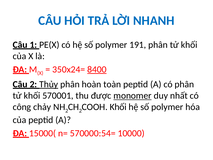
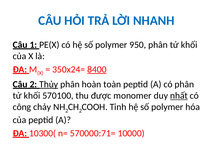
191: 191 -> 950
570001: 570001 -> 570100
monomer underline: present -> none
nhất underline: none -> present
Khối at (118, 107): Khối -> Tinh
15000(: 15000( -> 10300(
570000:54=: 570000:54= -> 570000:71=
